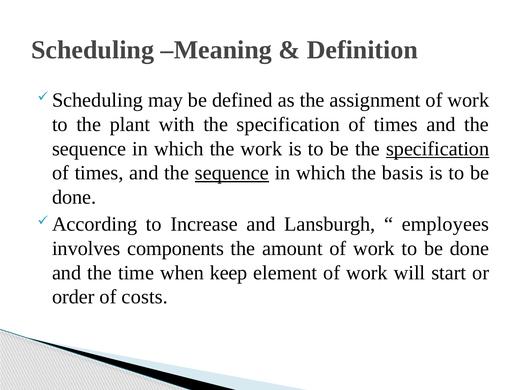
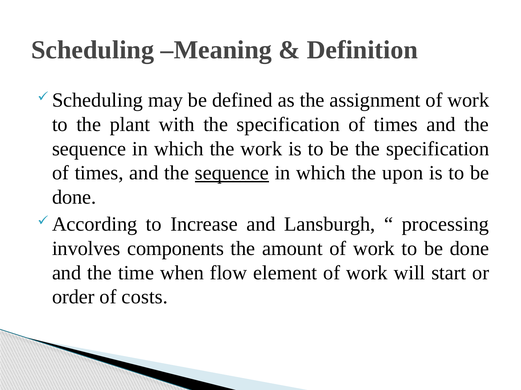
specification at (438, 149) underline: present -> none
basis: basis -> upon
employees: employees -> processing
keep: keep -> flow
